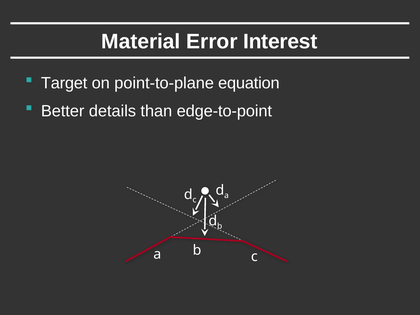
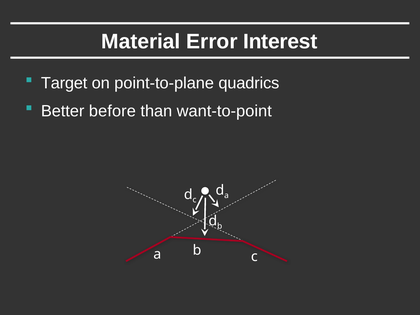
equation: equation -> quadrics
details: details -> before
edge-to-point: edge-to-point -> want-to-point
